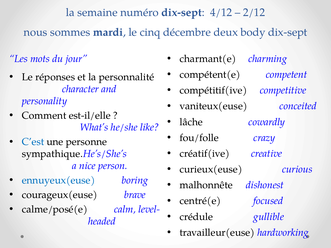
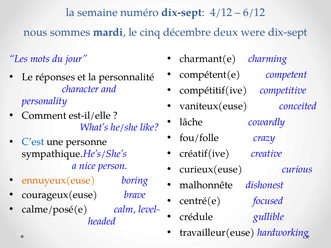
2/12: 2/12 -> 6/12
body: body -> were
ennuyeux(euse colour: blue -> orange
